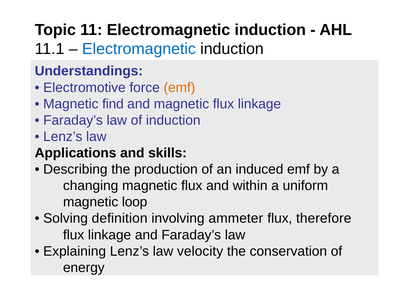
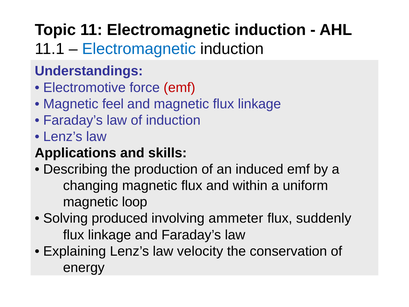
emf at (179, 87) colour: orange -> red
find: find -> feel
definition: definition -> produced
therefore: therefore -> suddenly
